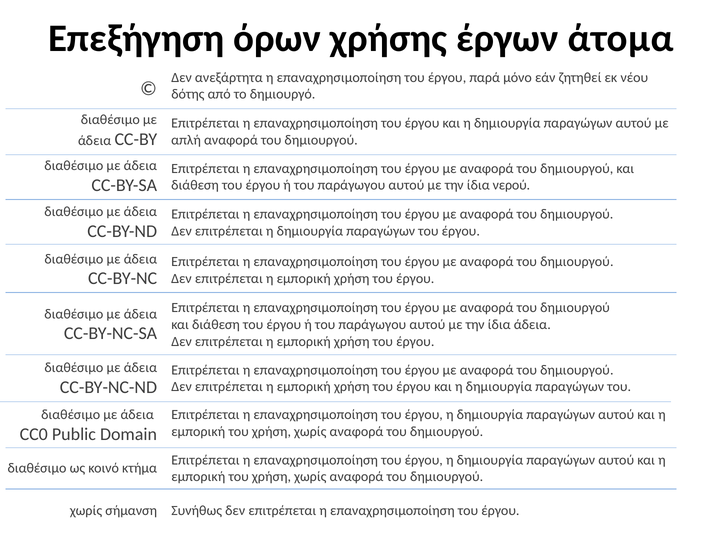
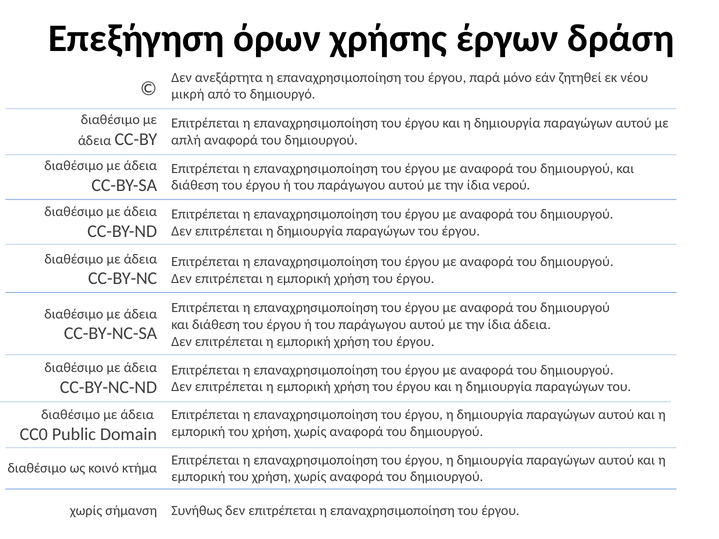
άτομα: άτομα -> δράση
δότης: δότης -> μικρή
